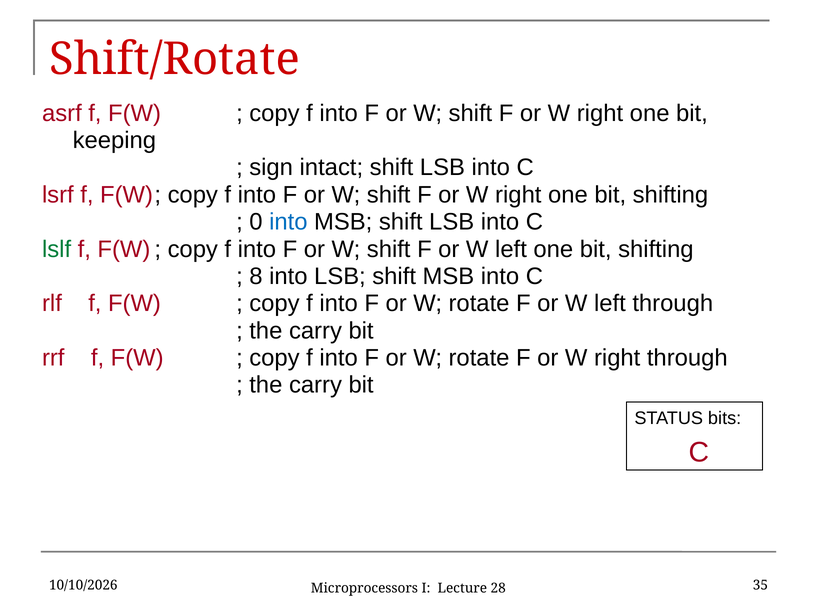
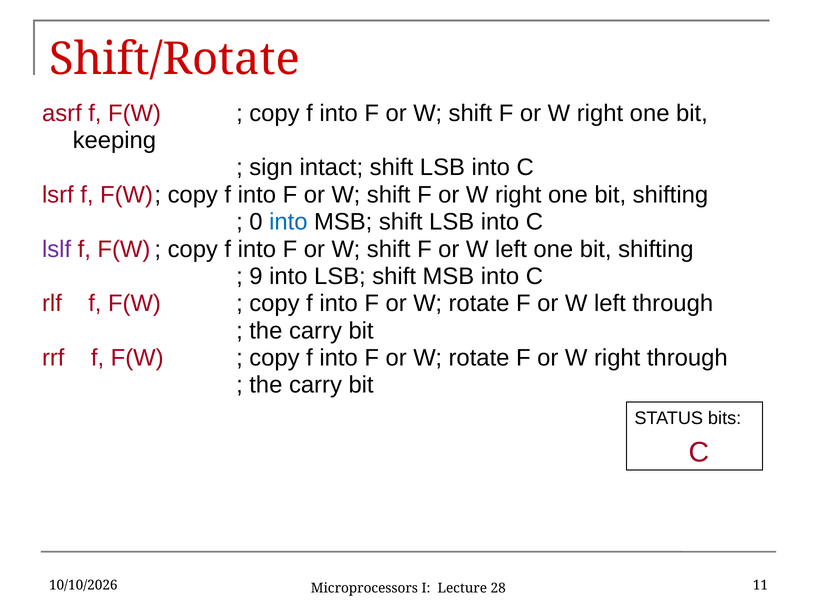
lslf colour: green -> purple
8: 8 -> 9
35: 35 -> 11
